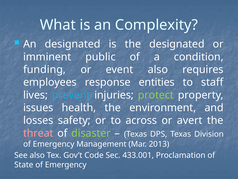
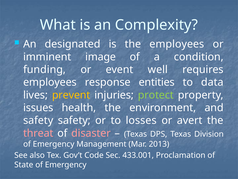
the designated: designated -> employees
public: public -> image
event also: also -> well
staff: staff -> data
prevent colour: light blue -> yellow
losses at (38, 120): losses -> safety
across: across -> losses
disaster colour: light green -> pink
